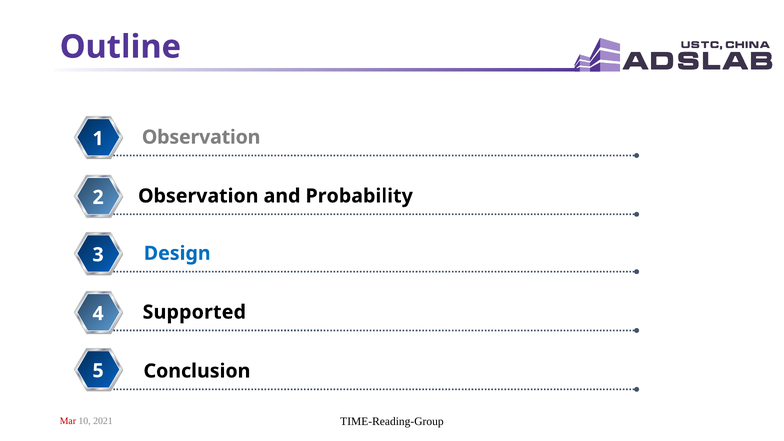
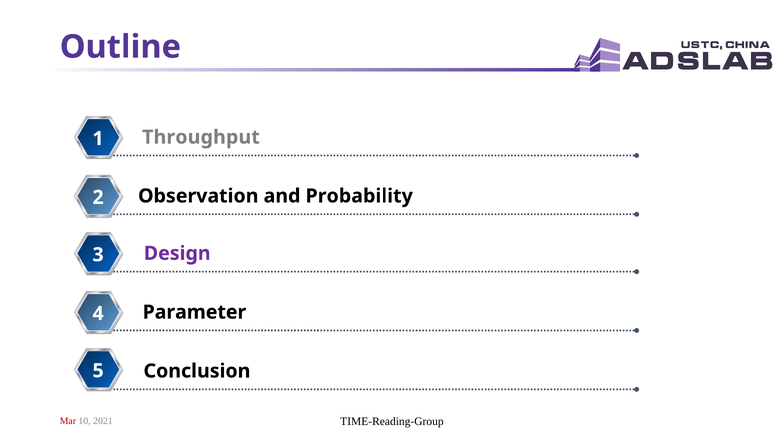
Observation at (201, 137): Observation -> Throughput
Design colour: blue -> purple
Supported: Supported -> Parameter
